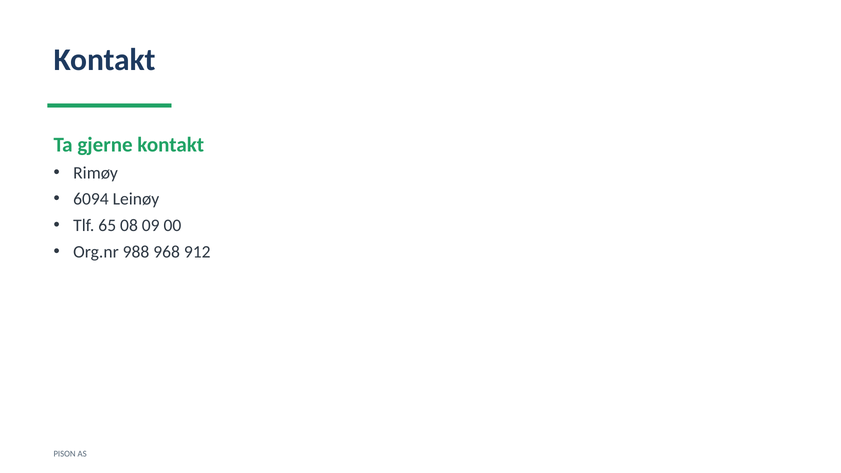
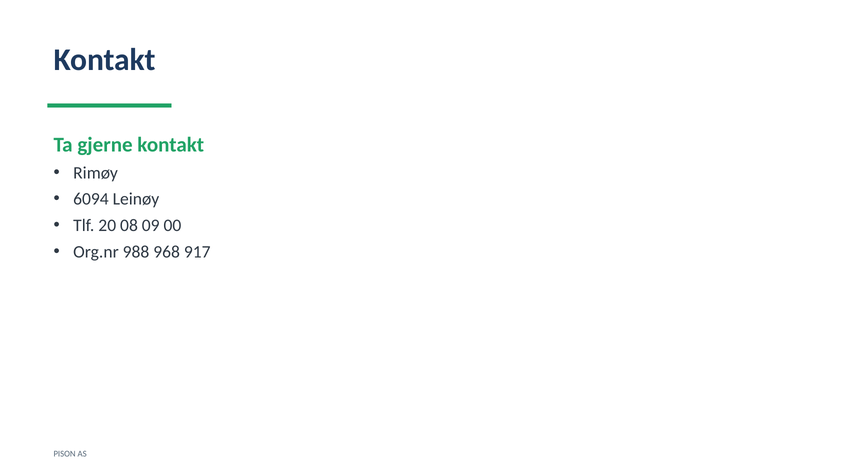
65: 65 -> 20
912: 912 -> 917
